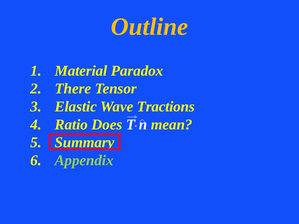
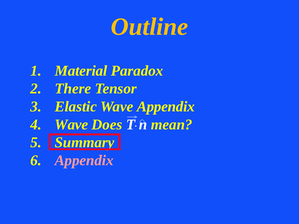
Wave Tractions: Tractions -> Appendix
Ratio at (71, 125): Ratio -> Wave
Appendix at (84, 161) colour: light green -> pink
